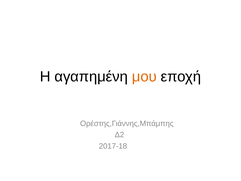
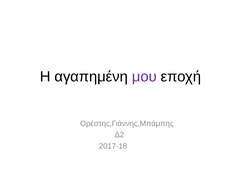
μου colour: orange -> purple
